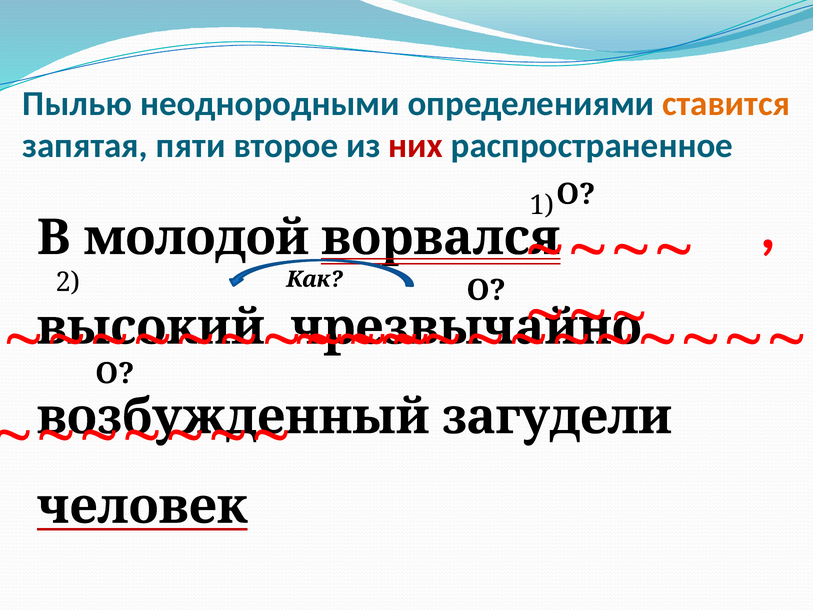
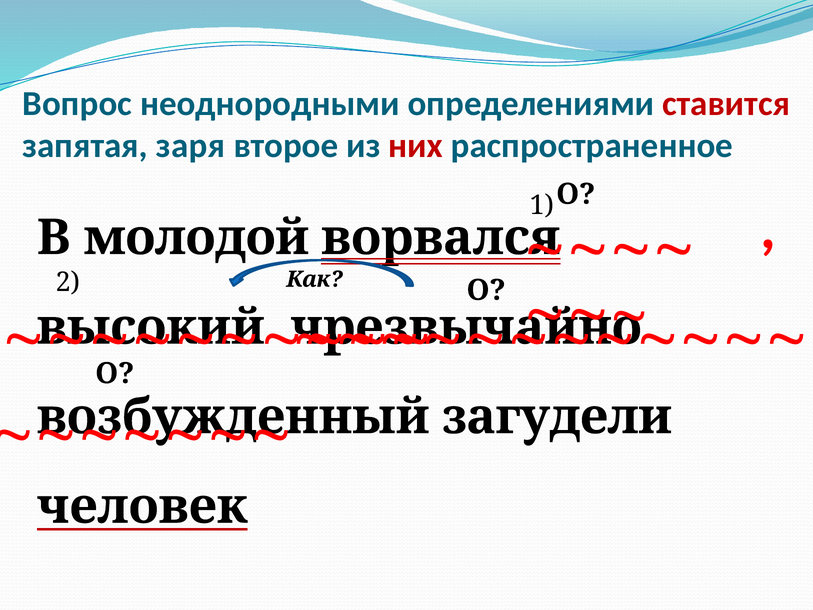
Пылью: Пылью -> Вопрос
ставится colour: orange -> red
пяти: пяти -> заря
